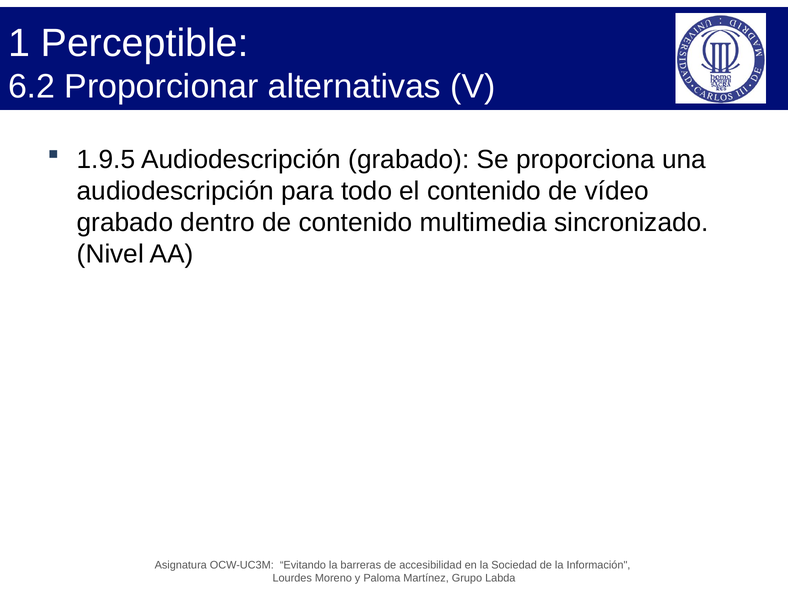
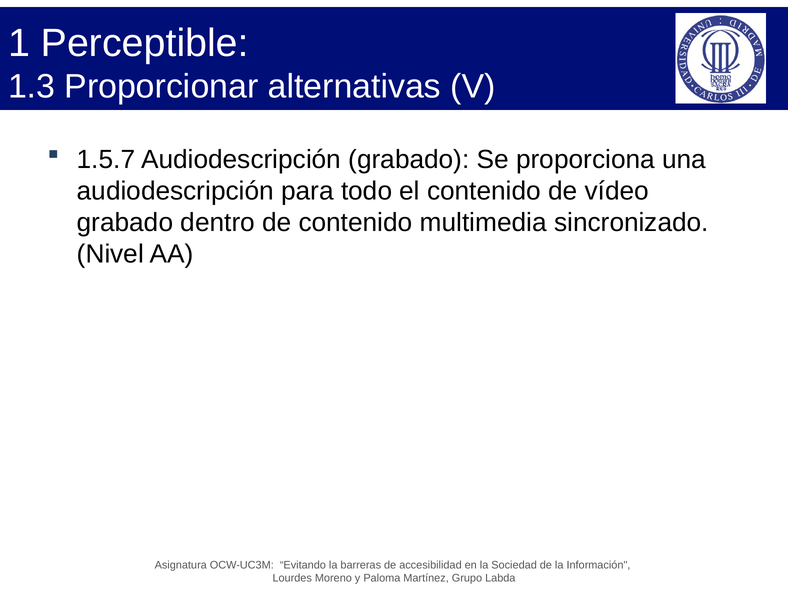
6.2: 6.2 -> 1.3
1.9.5: 1.9.5 -> 1.5.7
